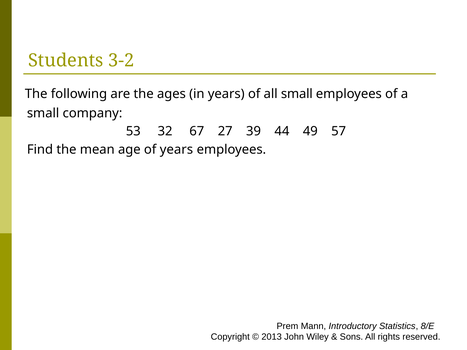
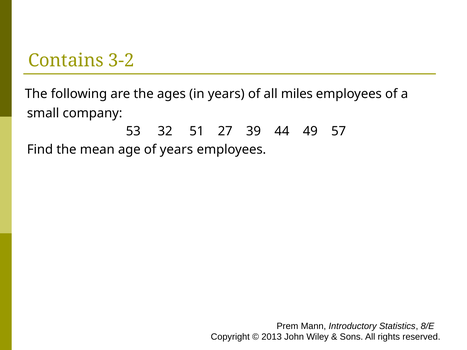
Students: Students -> Contains
all small: small -> miles
67: 67 -> 51
